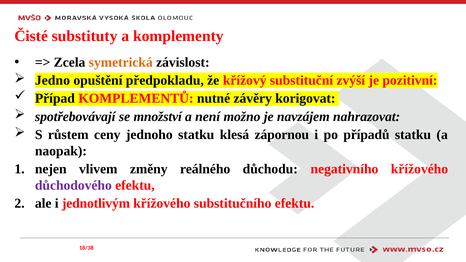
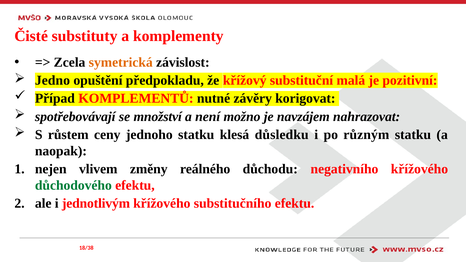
zvýší: zvýší -> malá
zápornou: zápornou -> důsledku
případů: případů -> různým
důchodového colour: purple -> green
